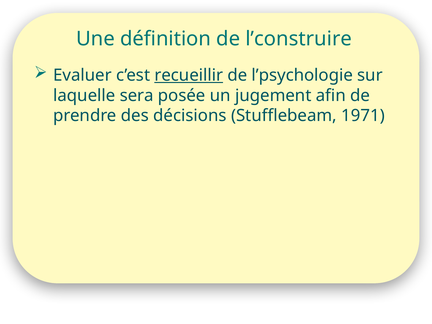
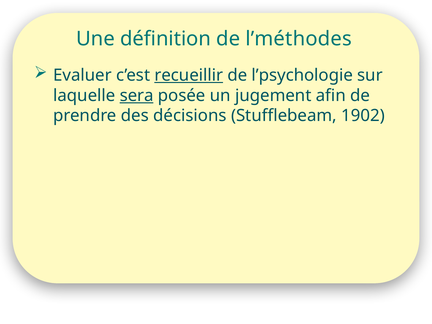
l’construire: l’construire -> l’méthodes
sera underline: none -> present
1971: 1971 -> 1902
